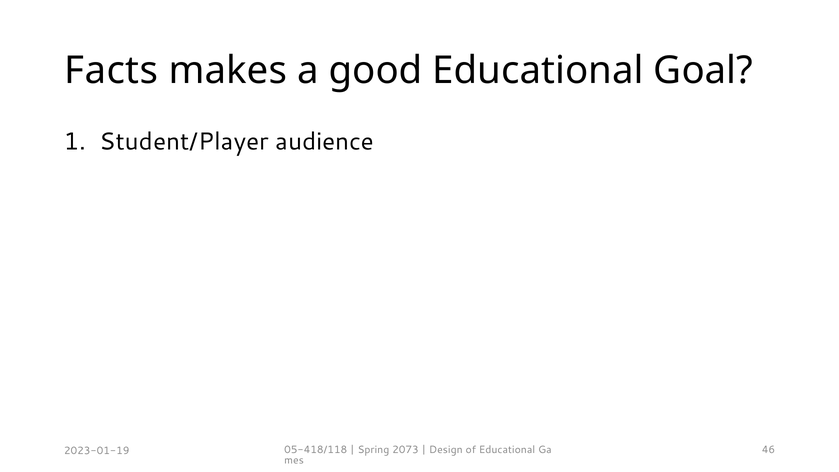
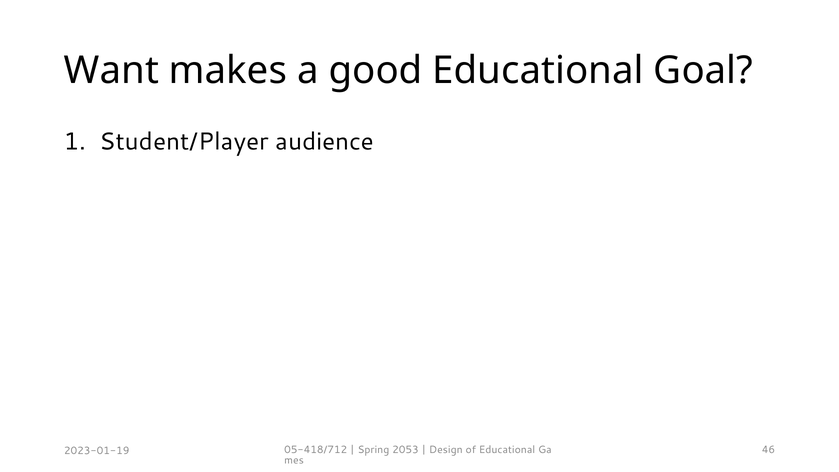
Facts: Facts -> Want
05-418/118: 05-418/118 -> 05-418/712
2073: 2073 -> 2053
